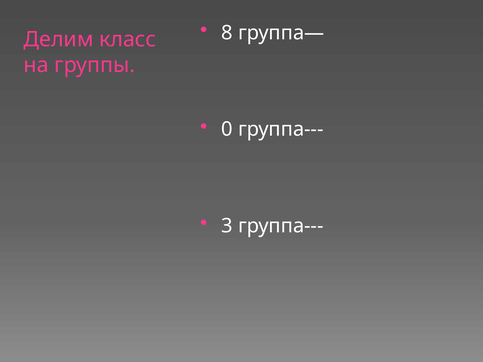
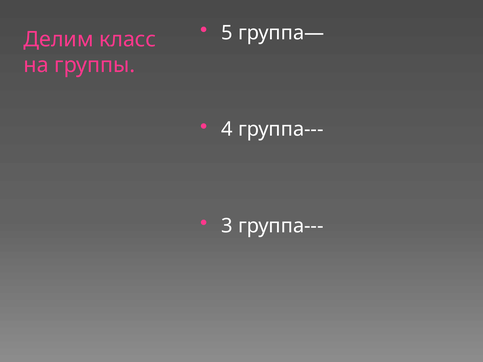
8: 8 -> 5
0: 0 -> 4
